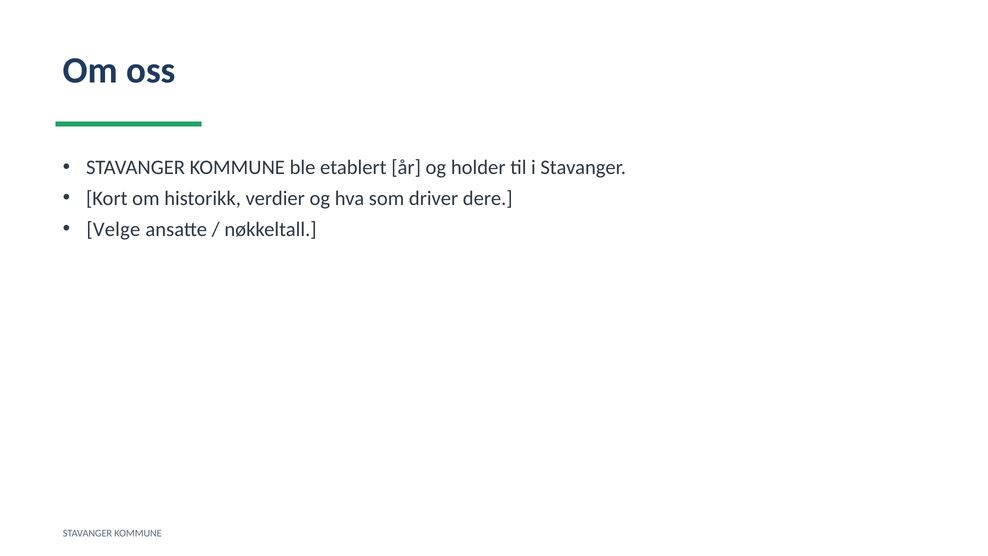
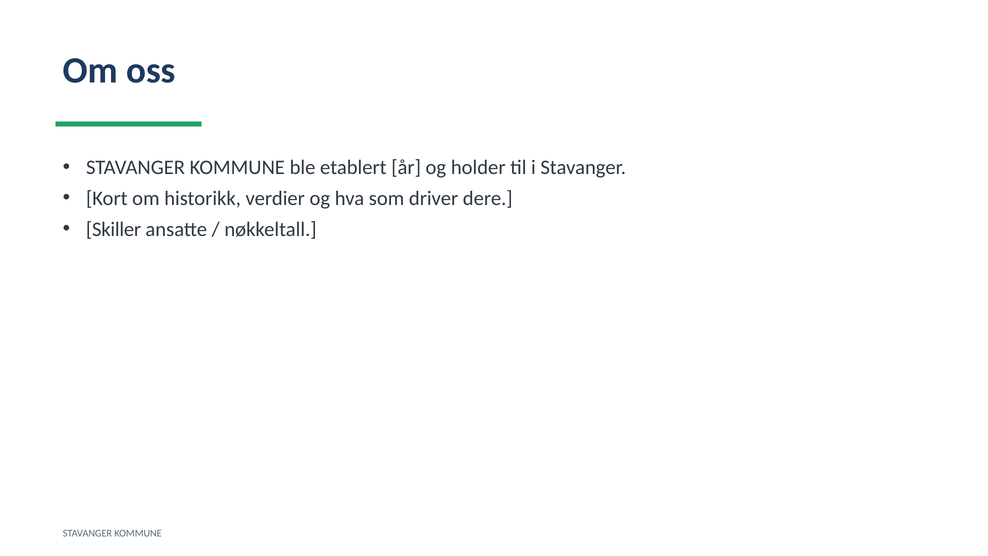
Velge: Velge -> Skiller
